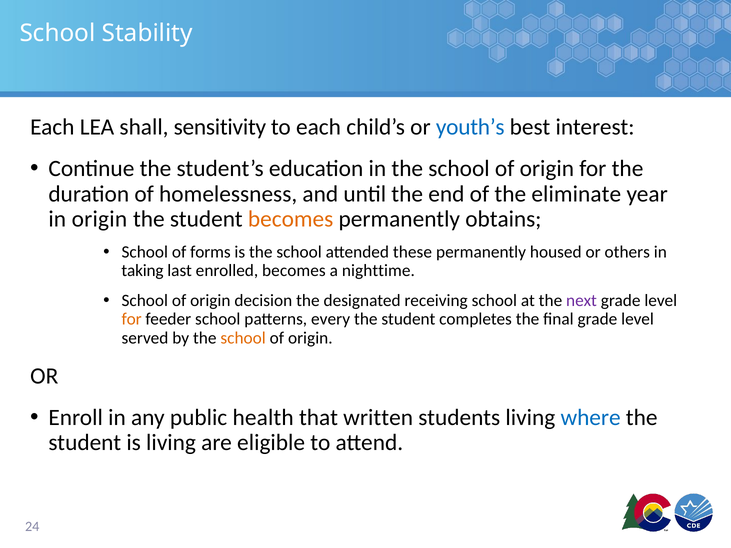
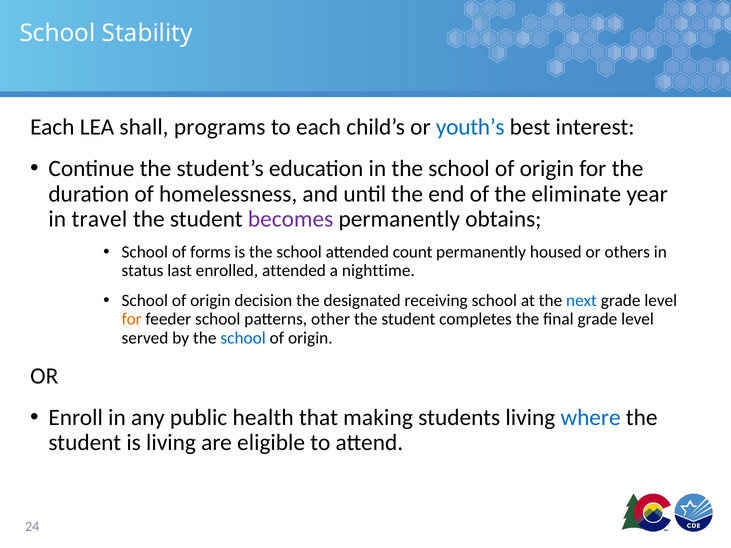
sensitivity: sensitivity -> programs
in origin: origin -> travel
becomes at (291, 219) colour: orange -> purple
these: these -> count
taking: taking -> status
enrolled becomes: becomes -> attended
next colour: purple -> blue
every: every -> other
school at (243, 338) colour: orange -> blue
written: written -> making
